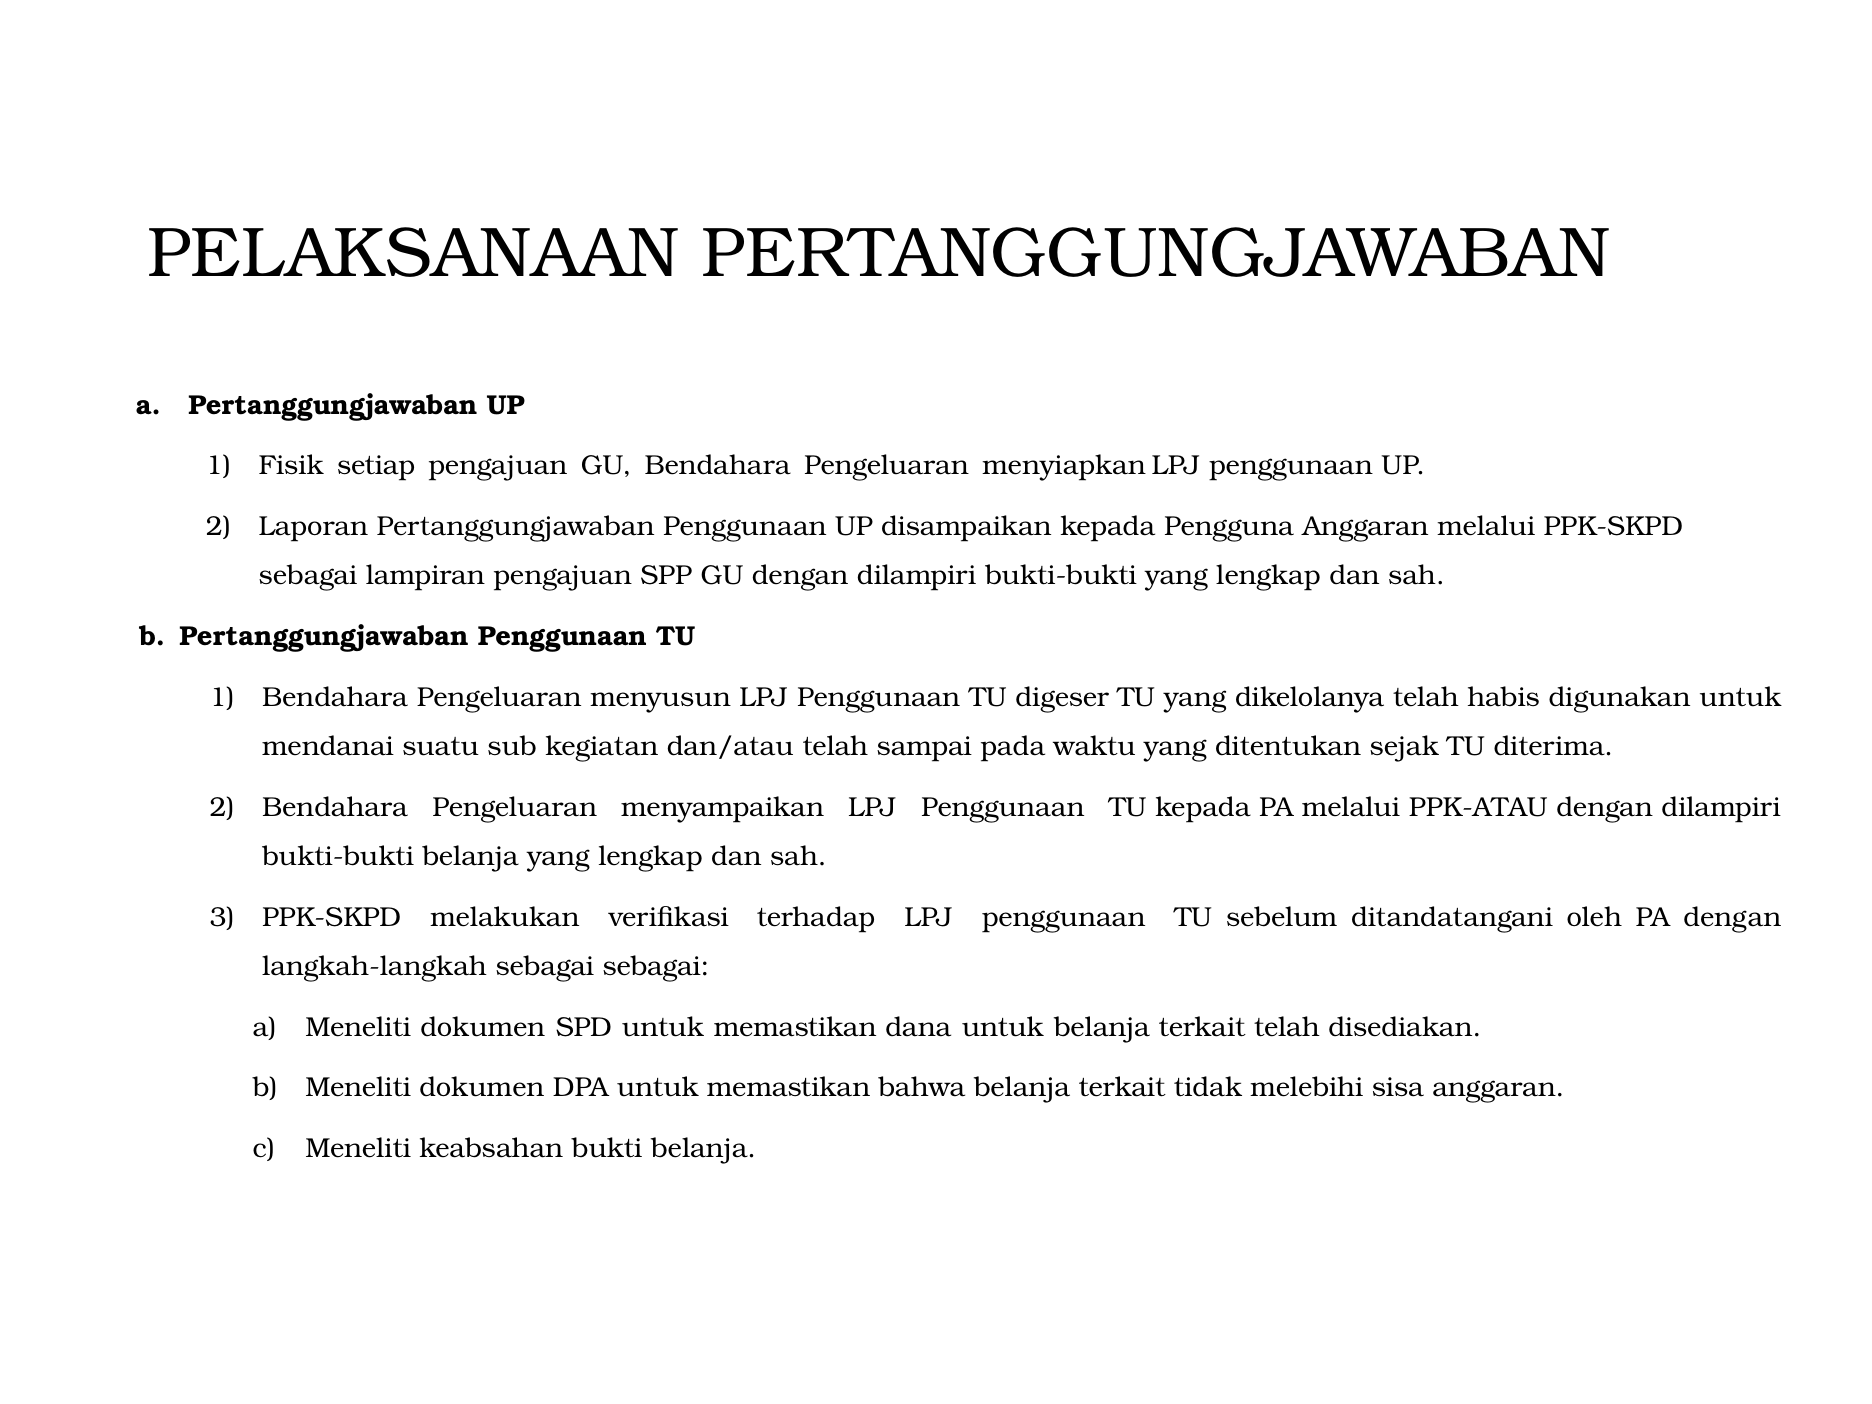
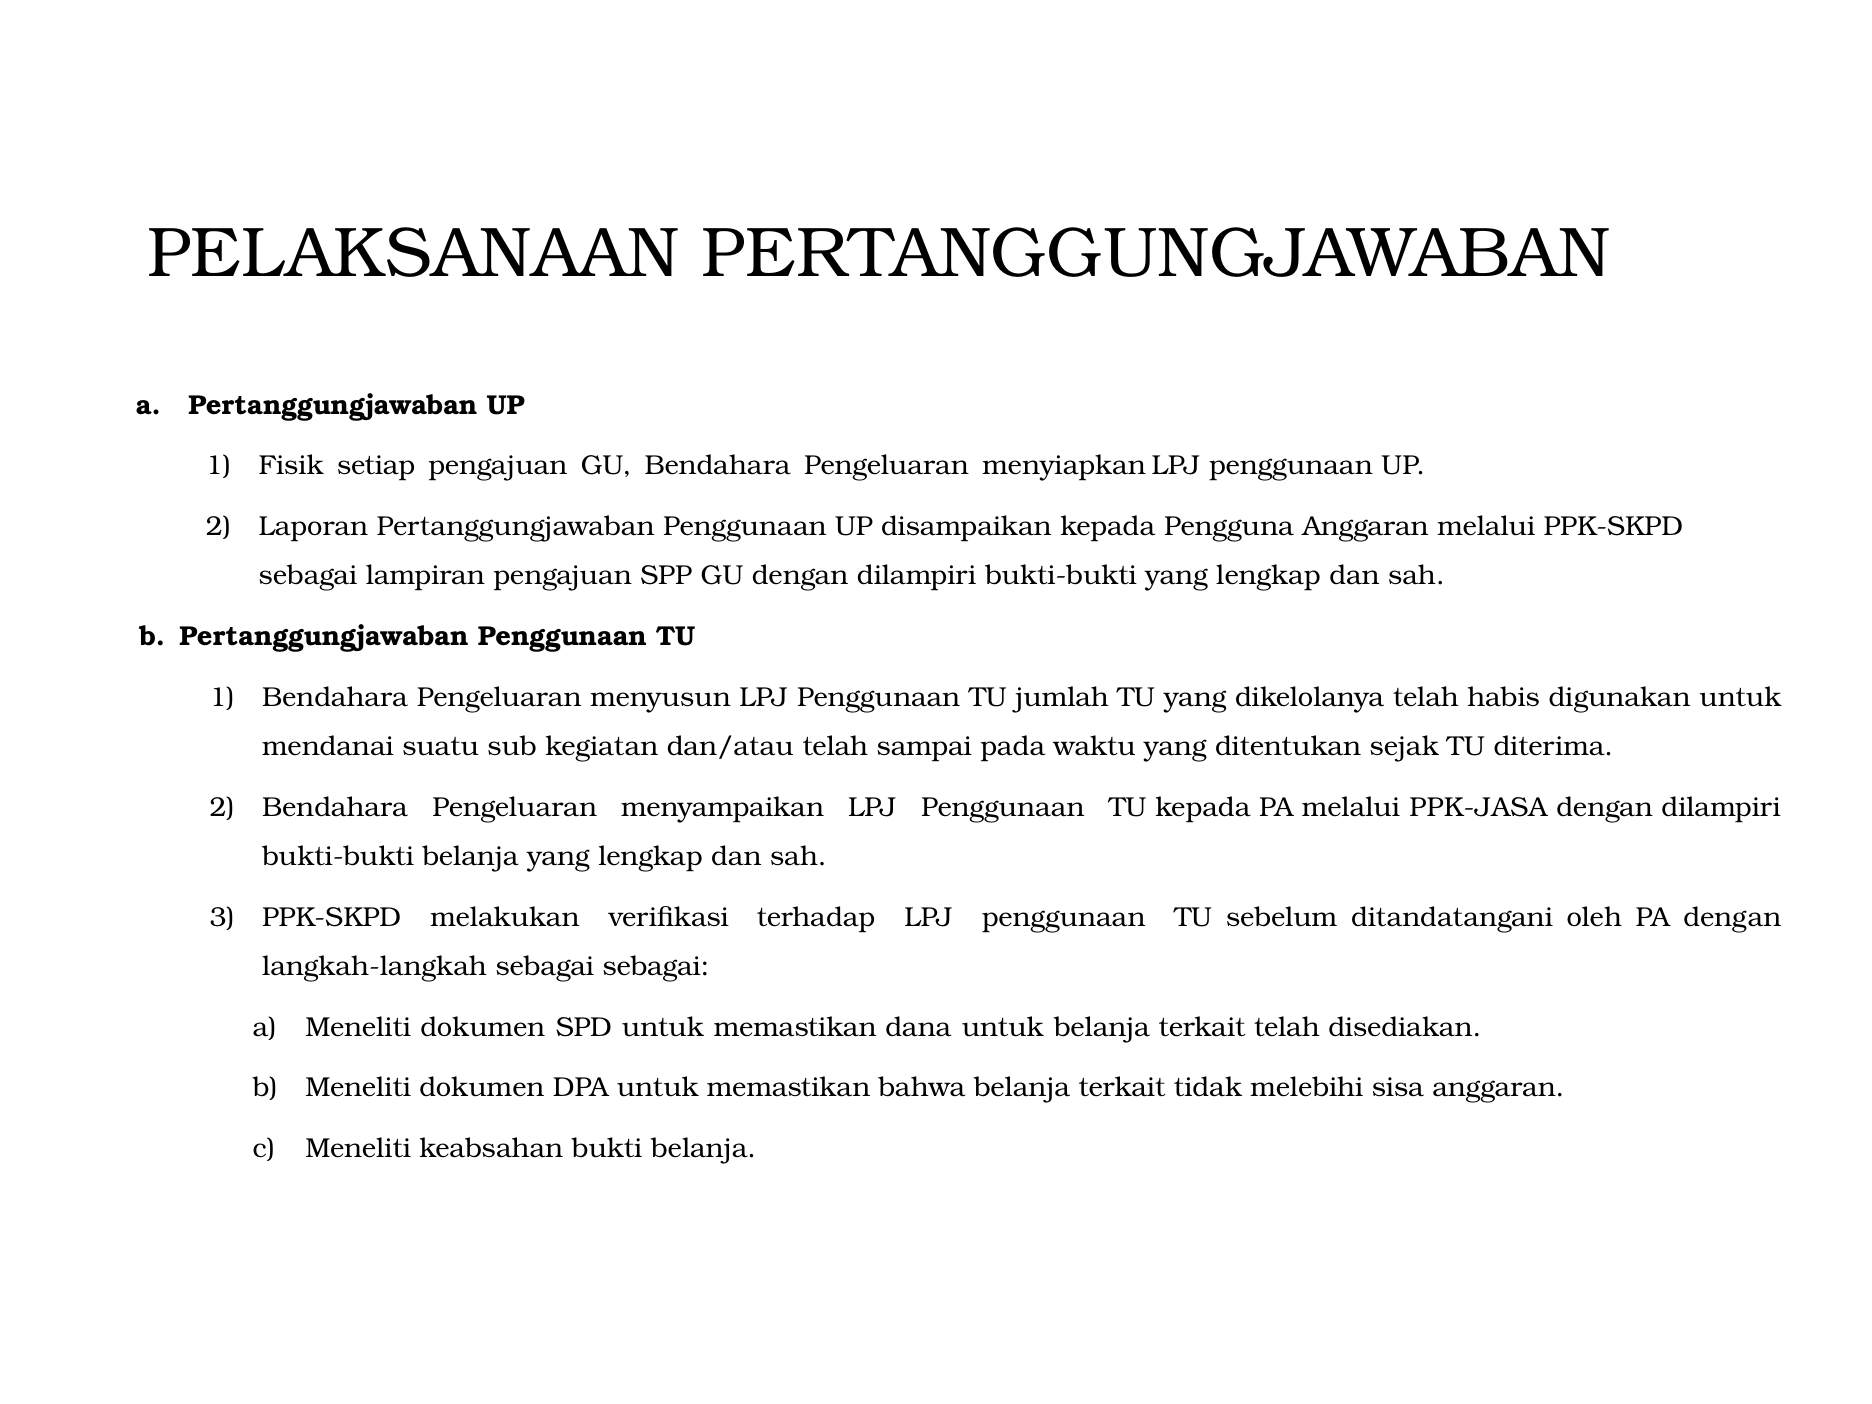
digeser: digeser -> jumlah
PPK-ATAU: PPK-ATAU -> PPK-JASA
